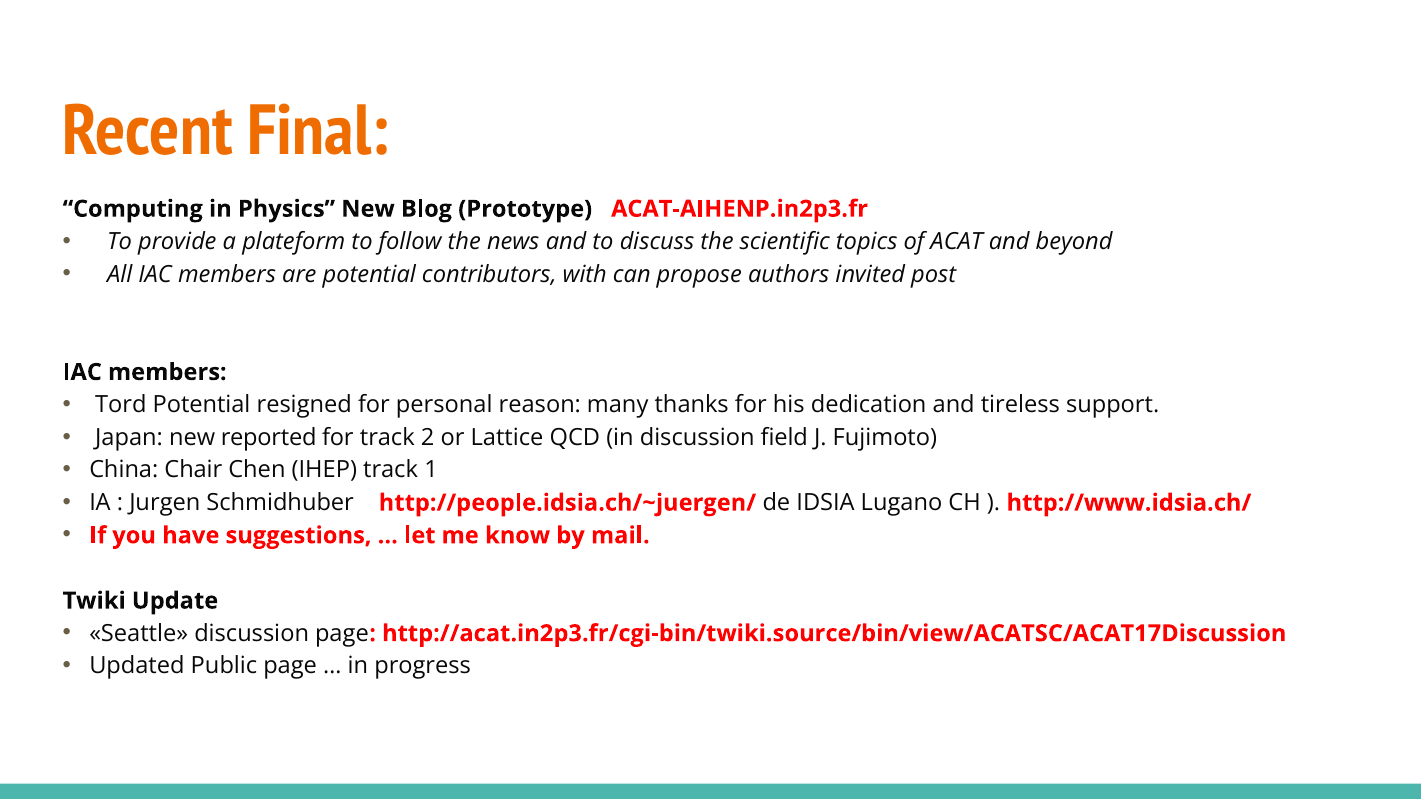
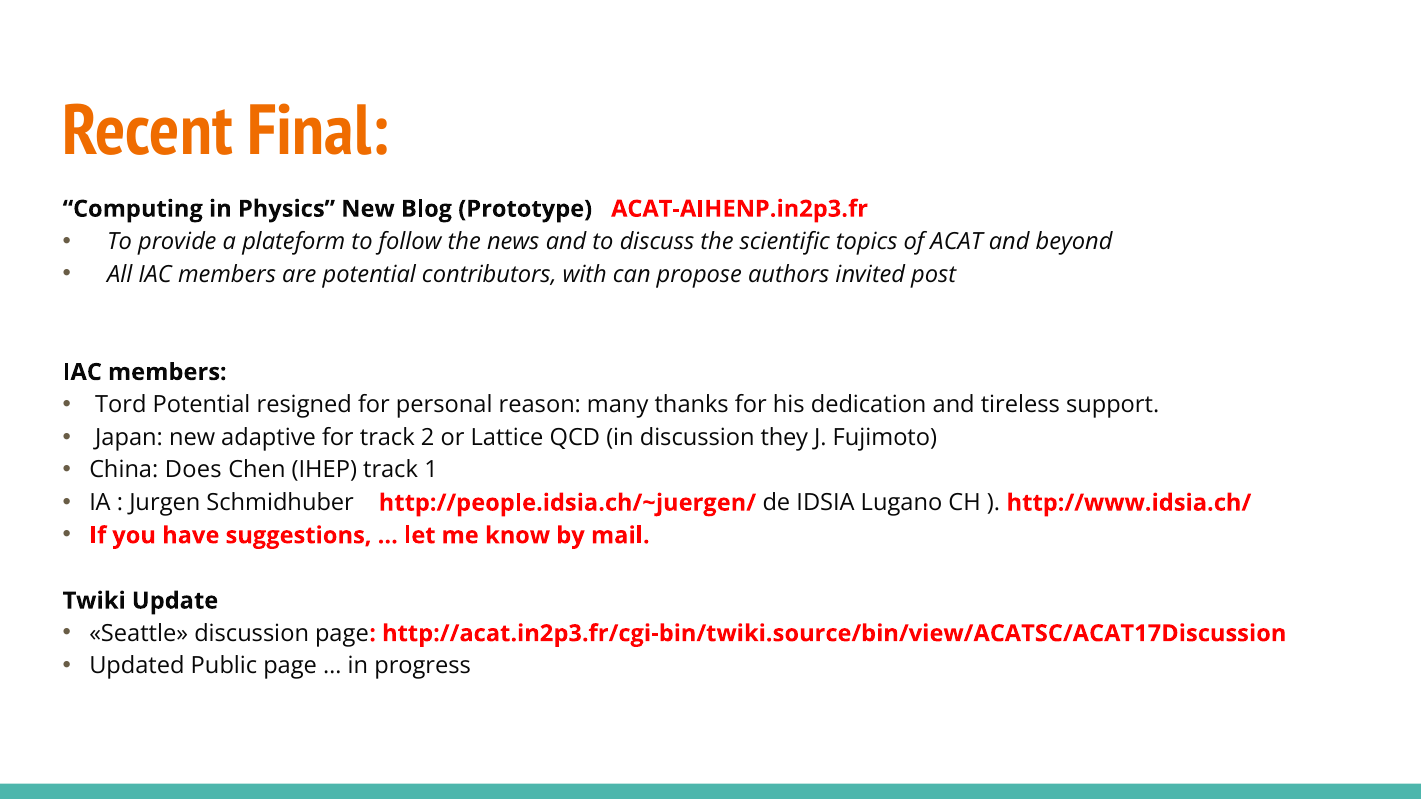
reported: reported -> adaptive
field: field -> they
Chair: Chair -> Does
